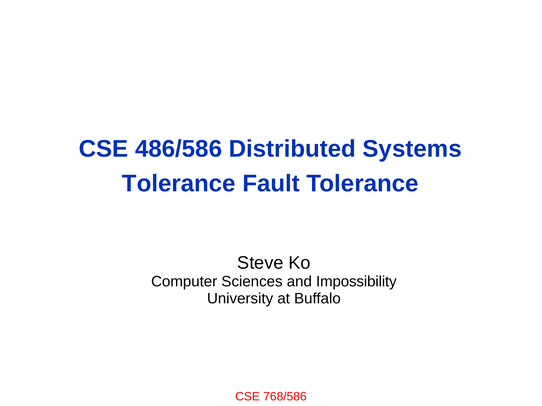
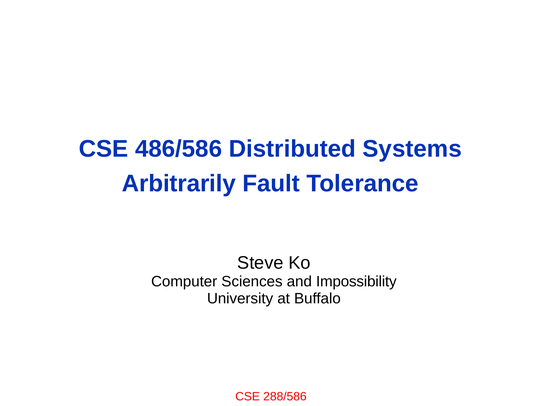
Tolerance at (179, 184): Tolerance -> Arbitrarily
768/586: 768/586 -> 288/586
